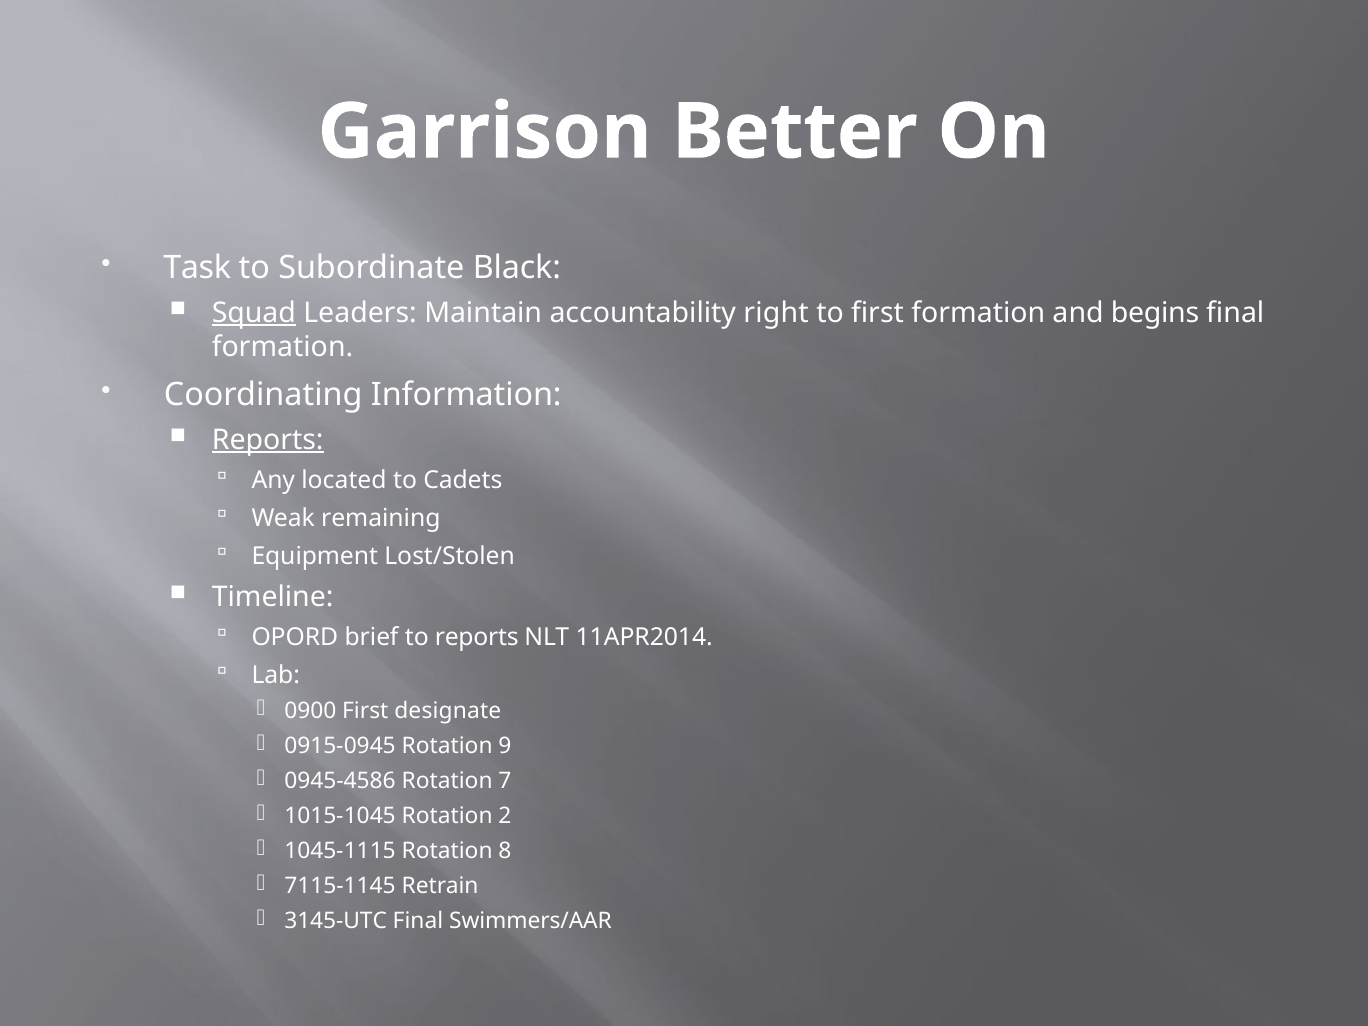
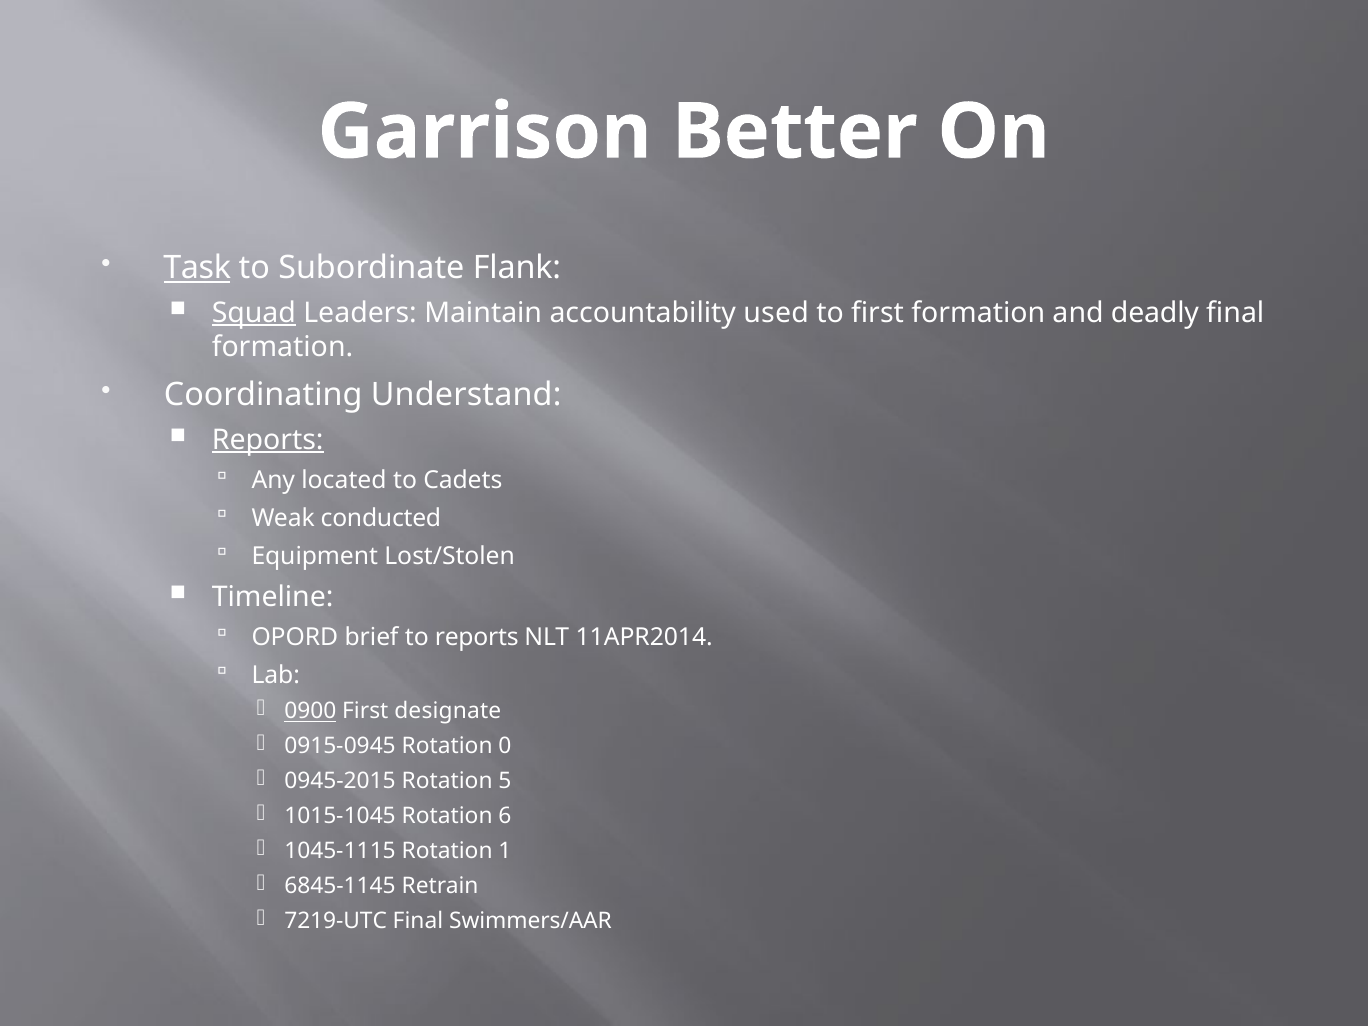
Task underline: none -> present
Black: Black -> Flank
right: right -> used
begins: begins -> deadly
Information: Information -> Understand
remaining: remaining -> conducted
0900 underline: none -> present
9: 9 -> 0
0945-4586: 0945-4586 -> 0945-2015
7: 7 -> 5
2: 2 -> 6
8: 8 -> 1
7115-1145: 7115-1145 -> 6845-1145
3145-UTC: 3145-UTC -> 7219-UTC
